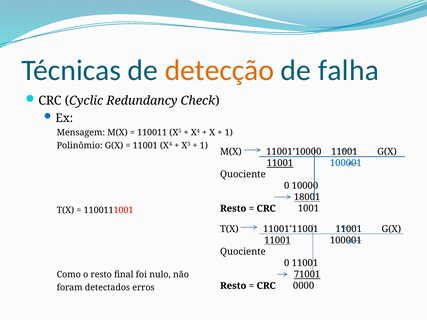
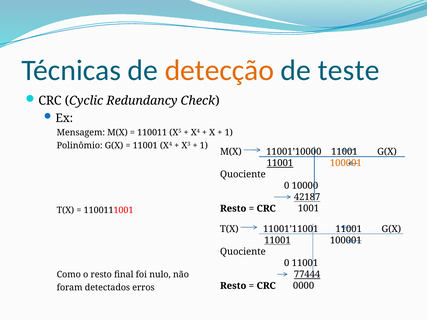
falha: falha -> teste
100001 at (346, 163) colour: blue -> orange
18001: 18001 -> 42187
71001: 71001 -> 77444
